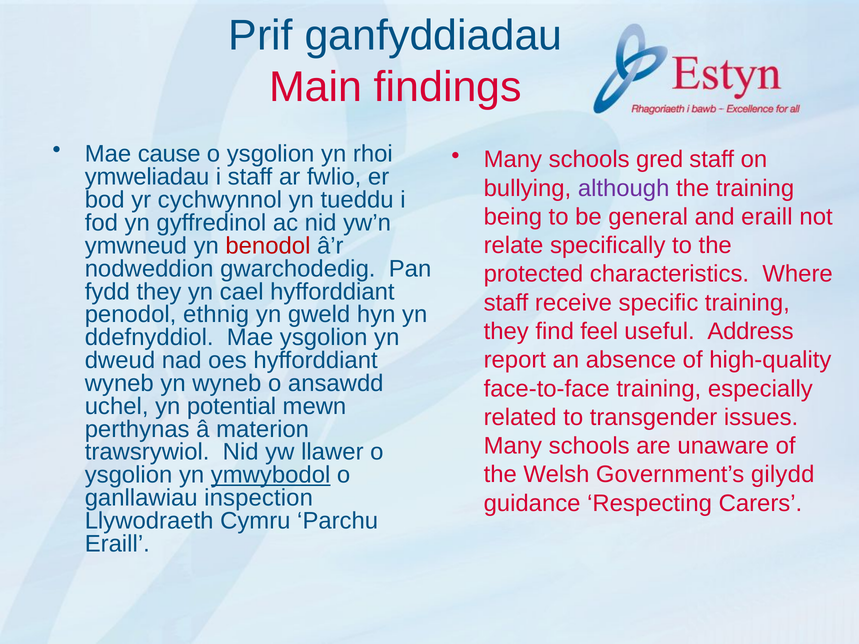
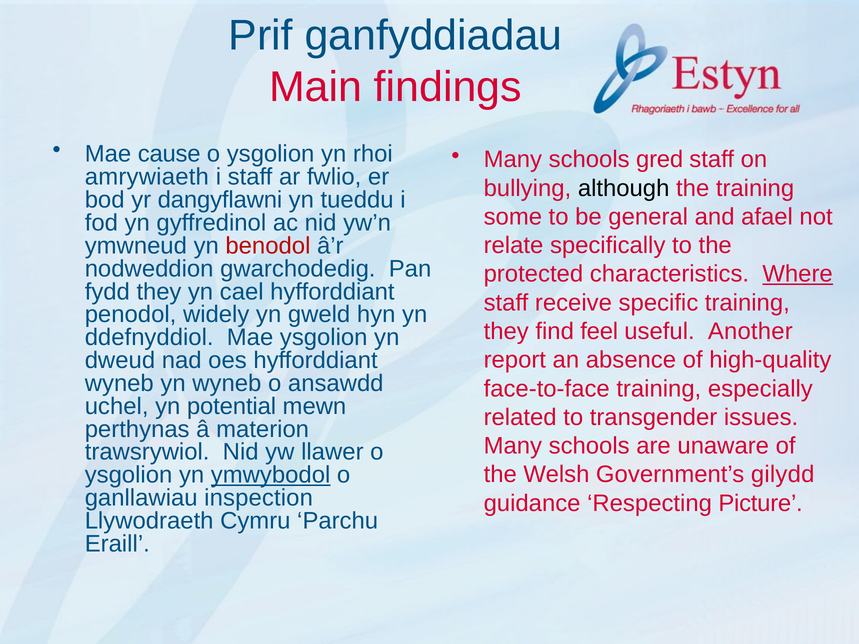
ymweliadau: ymweliadau -> amrywiaeth
although colour: purple -> black
cychwynnol: cychwynnol -> dangyflawni
being: being -> some
and eraill: eraill -> afael
Where underline: none -> present
ethnig: ethnig -> widely
Address: Address -> Another
Carers: Carers -> Picture
